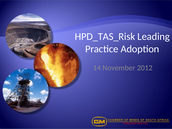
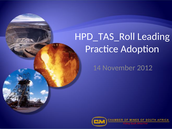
HPD_TAS_Risk: HPD_TAS_Risk -> HPD_TAS_Roll
